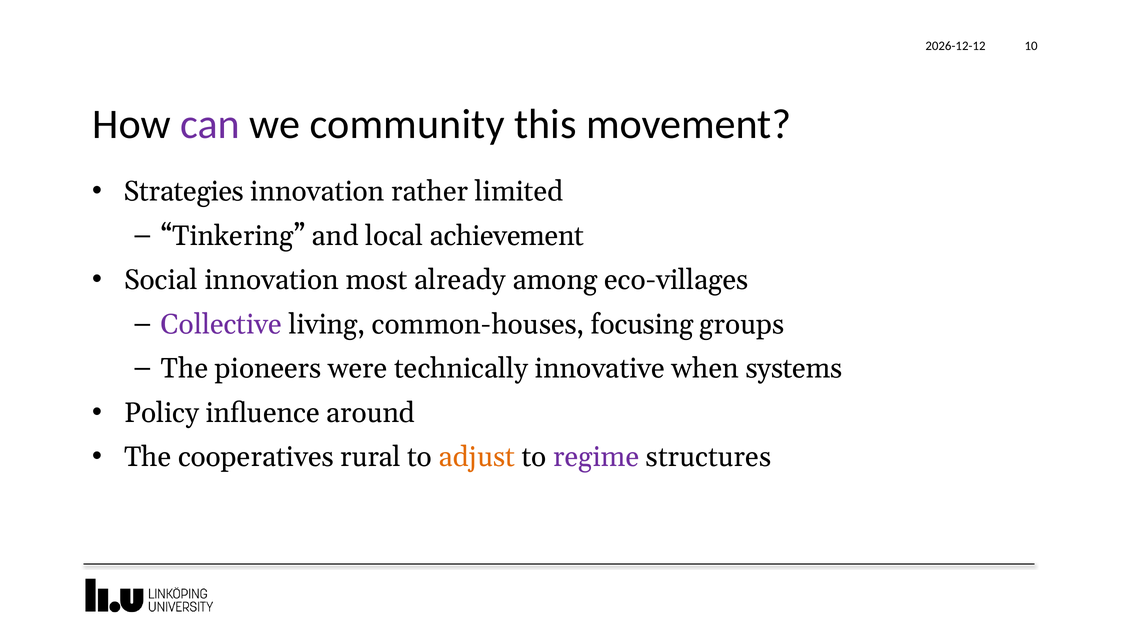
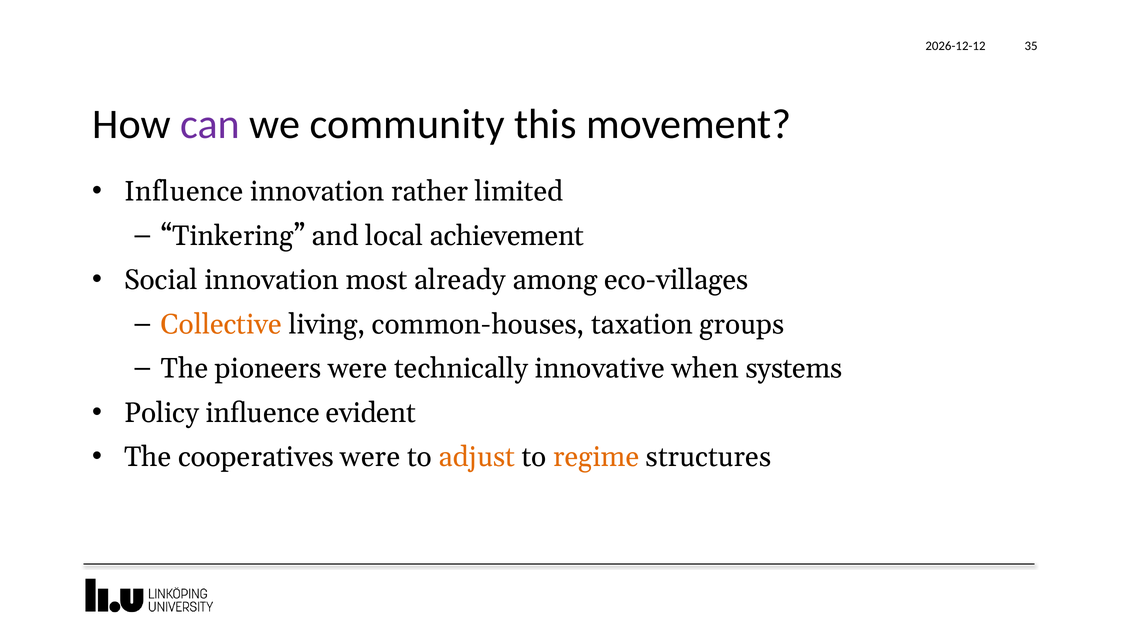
10: 10 -> 35
Strategies at (184, 192): Strategies -> Influence
Collective colour: purple -> orange
focusing: focusing -> taxation
around: around -> evident
cooperatives rural: rural -> were
regime colour: purple -> orange
